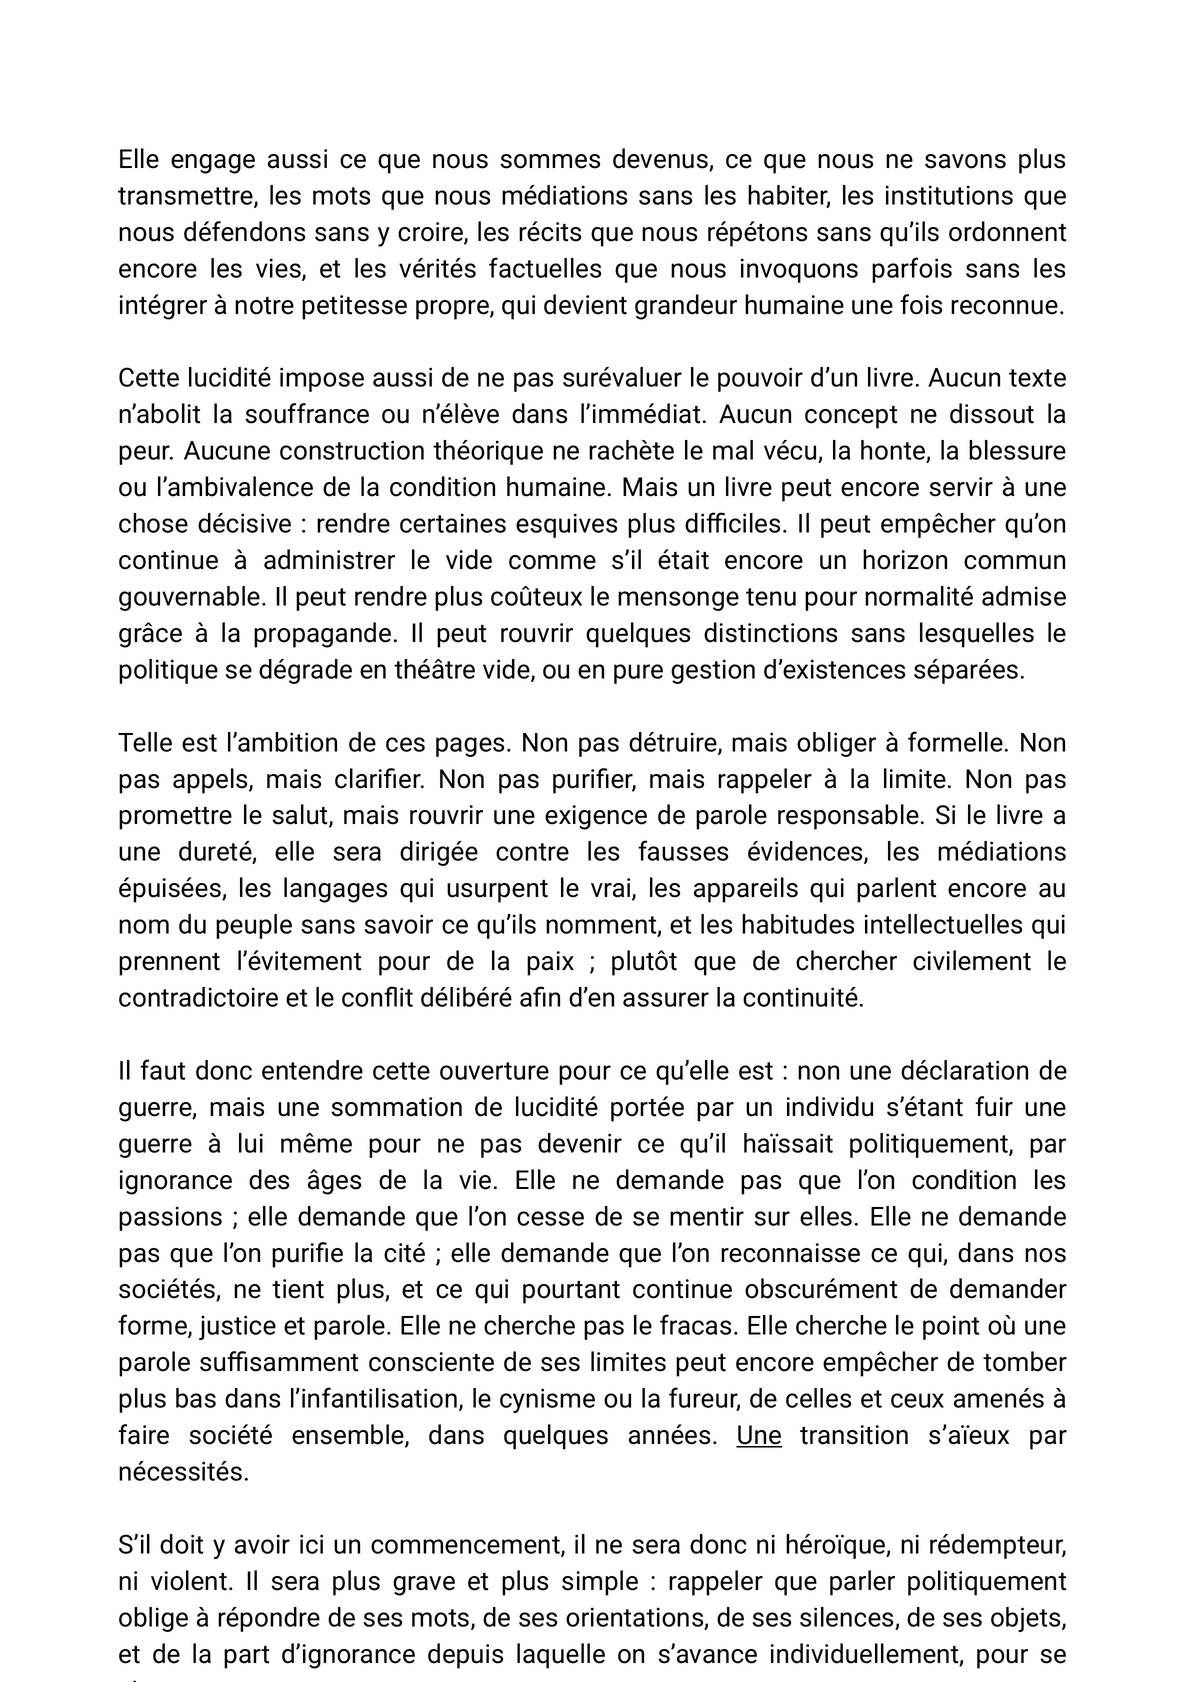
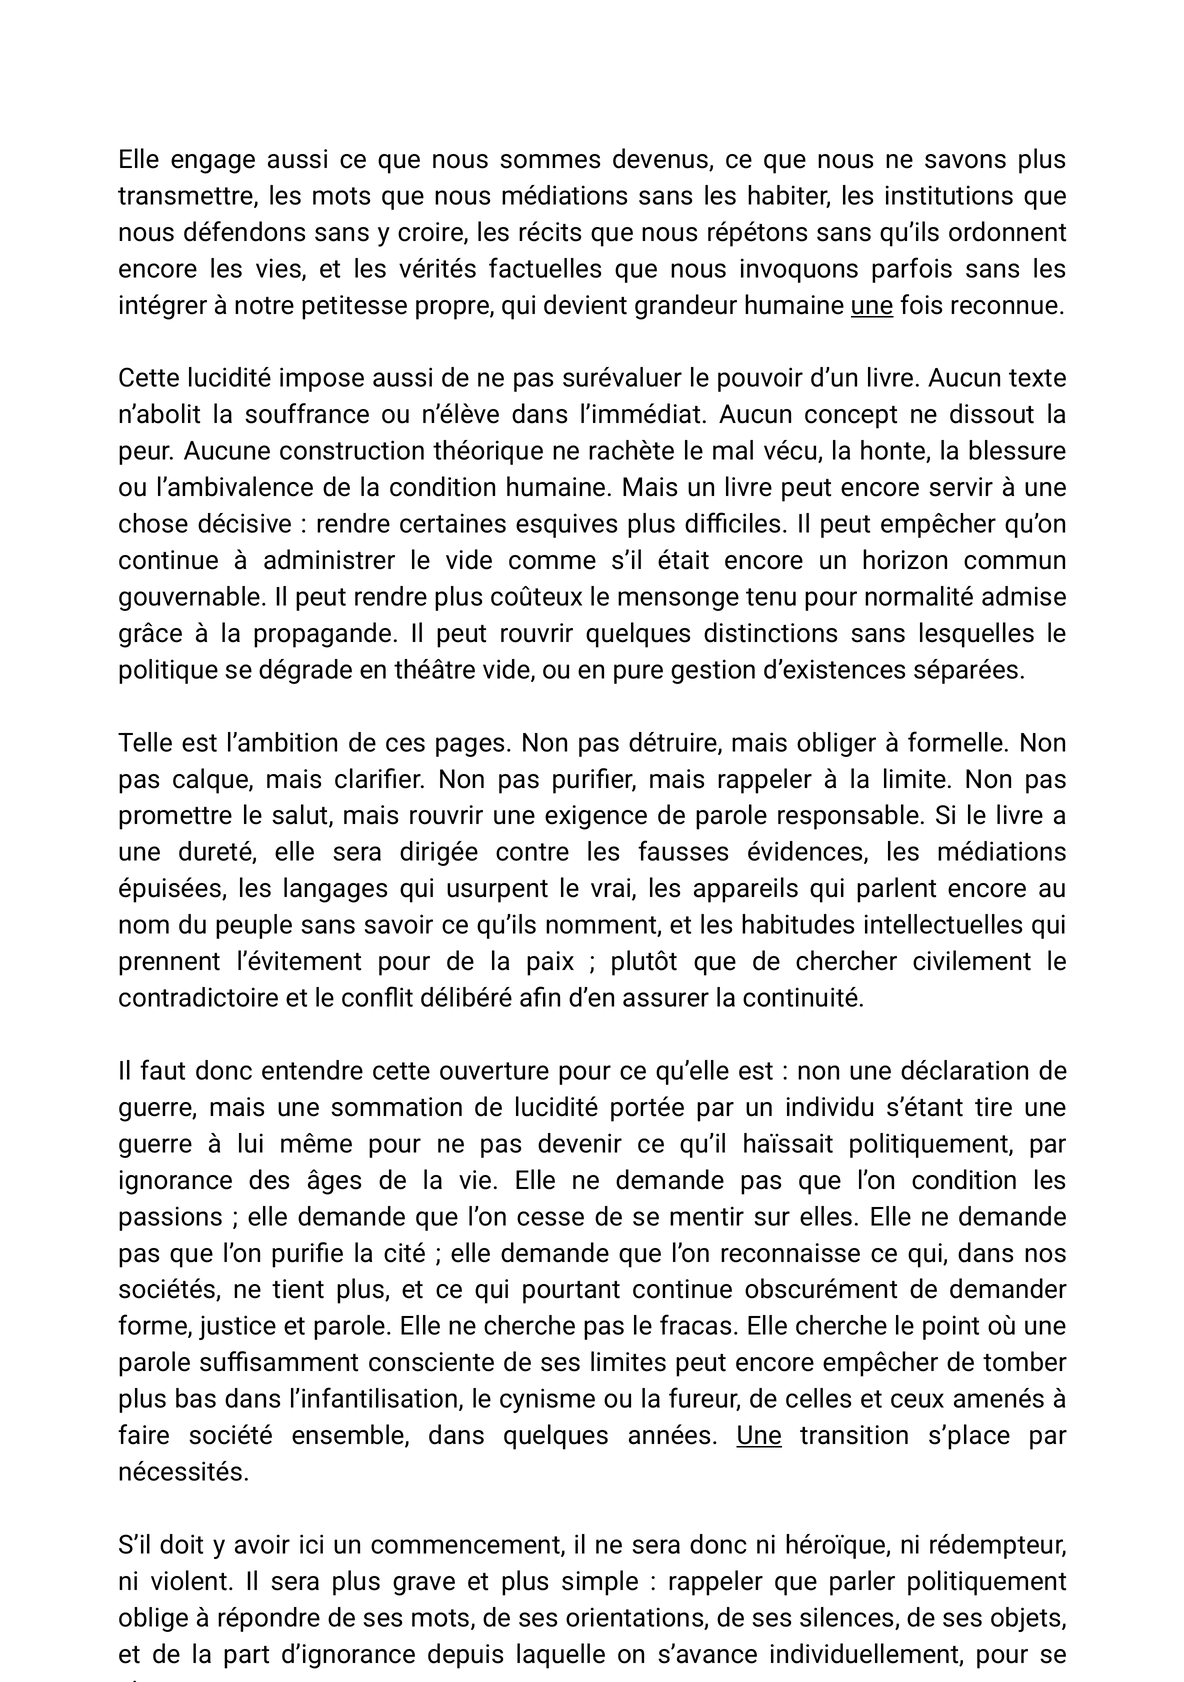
une at (872, 305) underline: none -> present
appels: appels -> calque
fuir: fuir -> tire
s’aïeux: s’aïeux -> s’place
